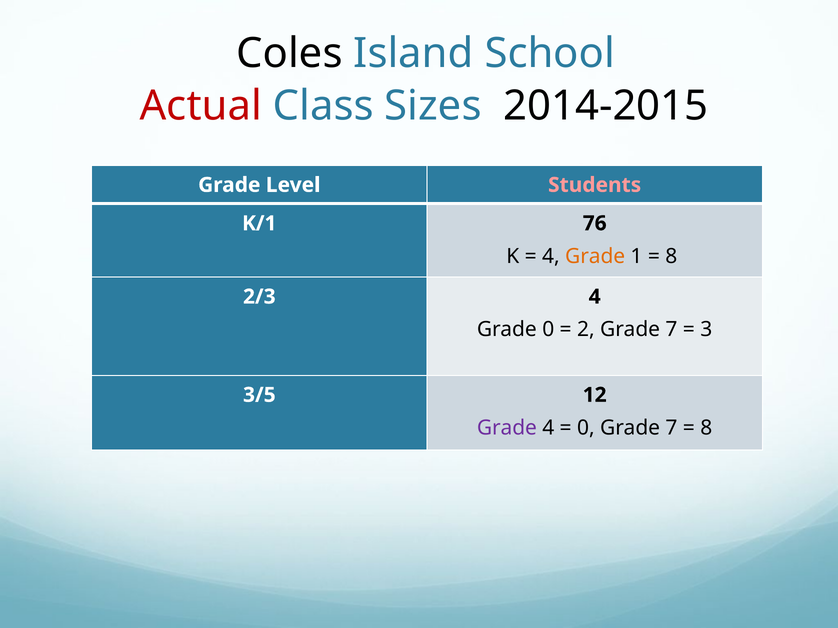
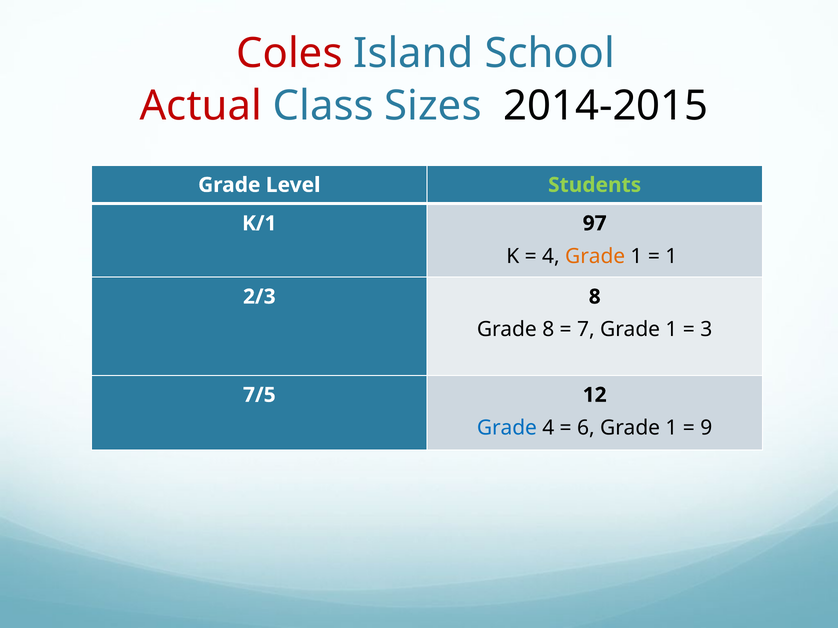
Coles colour: black -> red
Students colour: pink -> light green
76: 76 -> 97
8 at (671, 256): 8 -> 1
2/3 4: 4 -> 8
Grade 0: 0 -> 8
2: 2 -> 7
7 at (671, 330): 7 -> 1
3/5: 3/5 -> 7/5
Grade at (507, 428) colour: purple -> blue
0 at (586, 428): 0 -> 6
7 at (671, 428): 7 -> 1
8 at (706, 428): 8 -> 9
